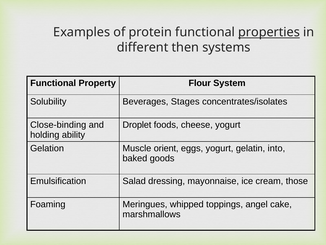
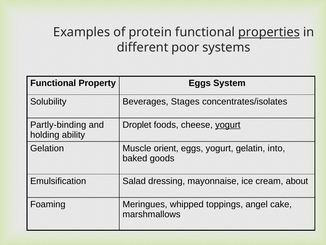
then: then -> poor
Property Flour: Flour -> Eggs
Close-binding: Close-binding -> Partly-binding
yogurt at (228, 125) underline: none -> present
those: those -> about
